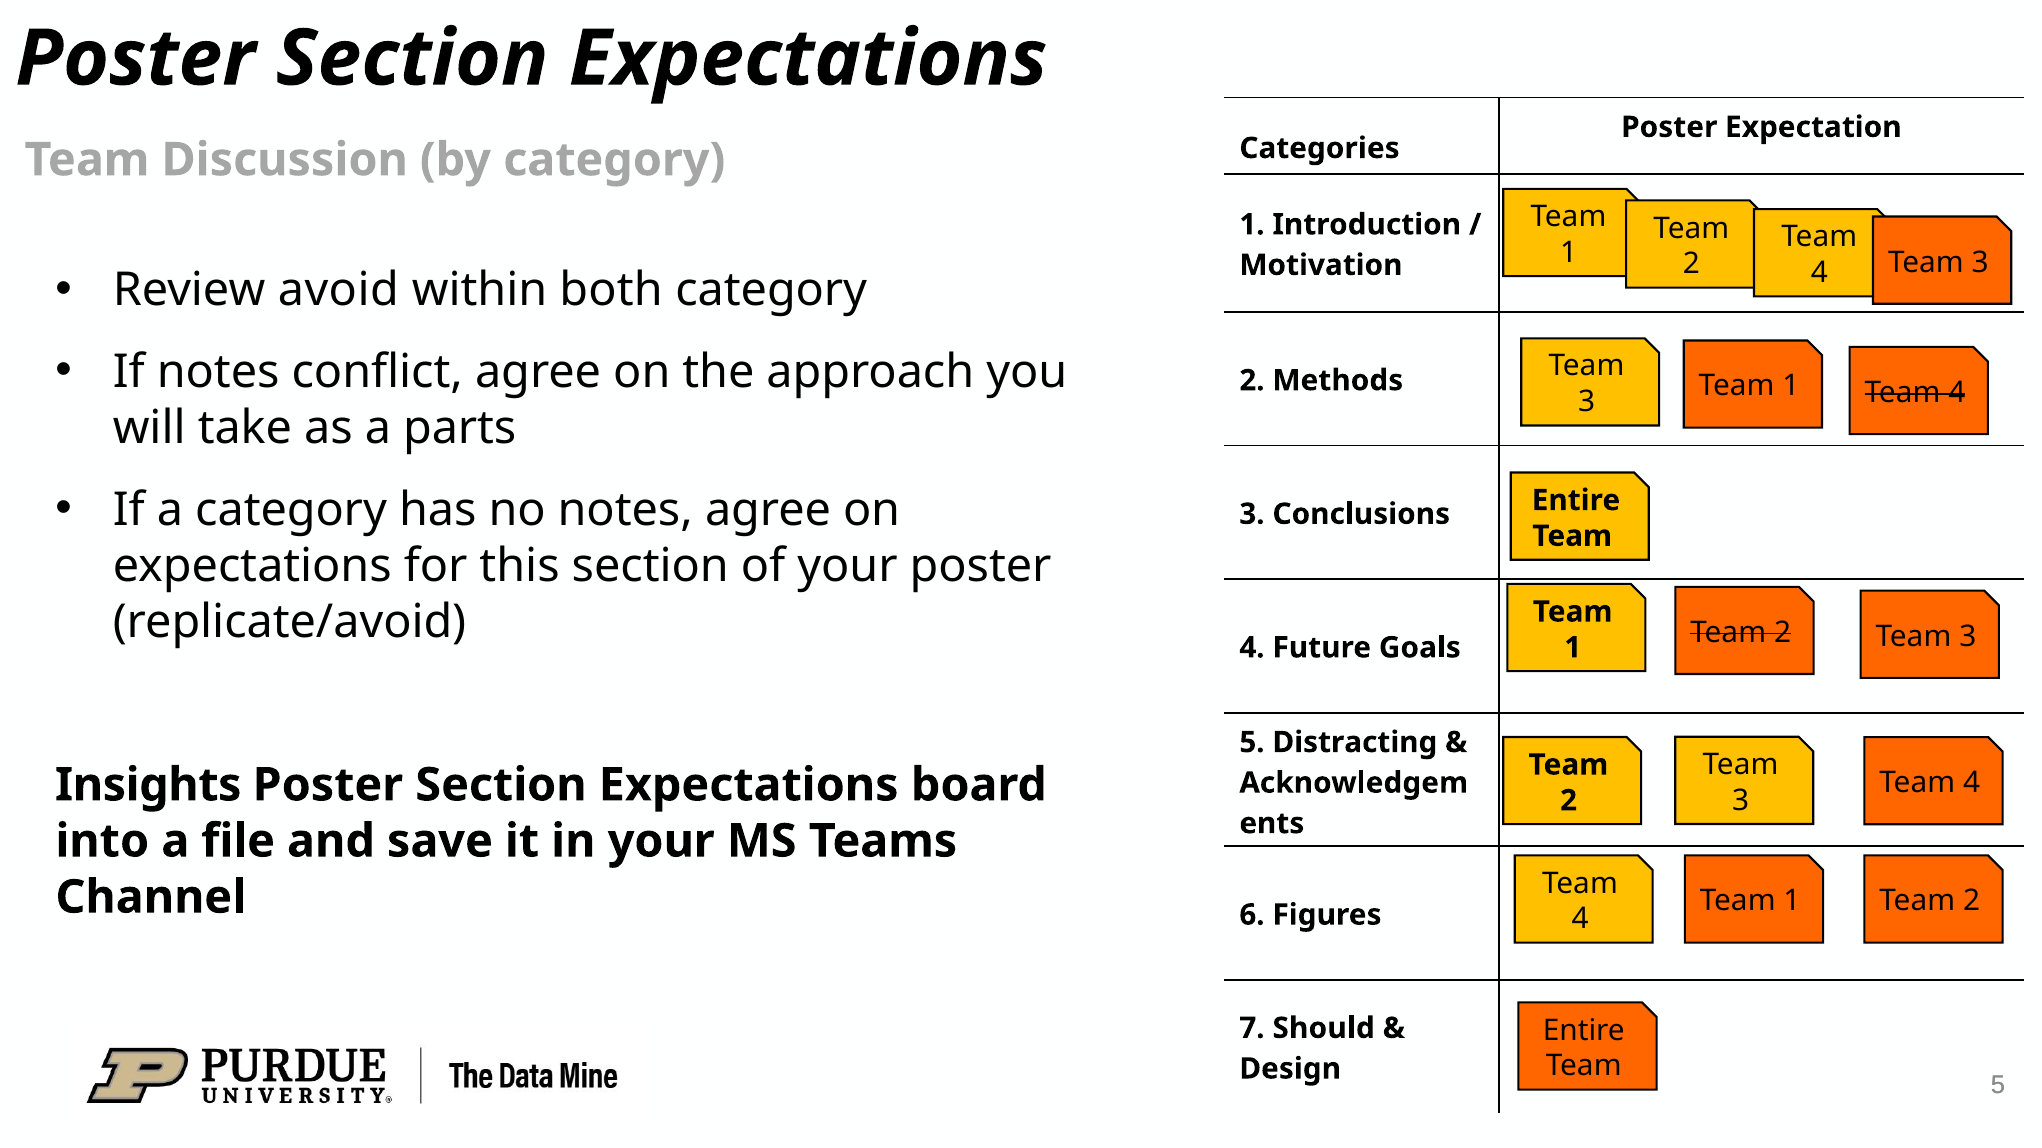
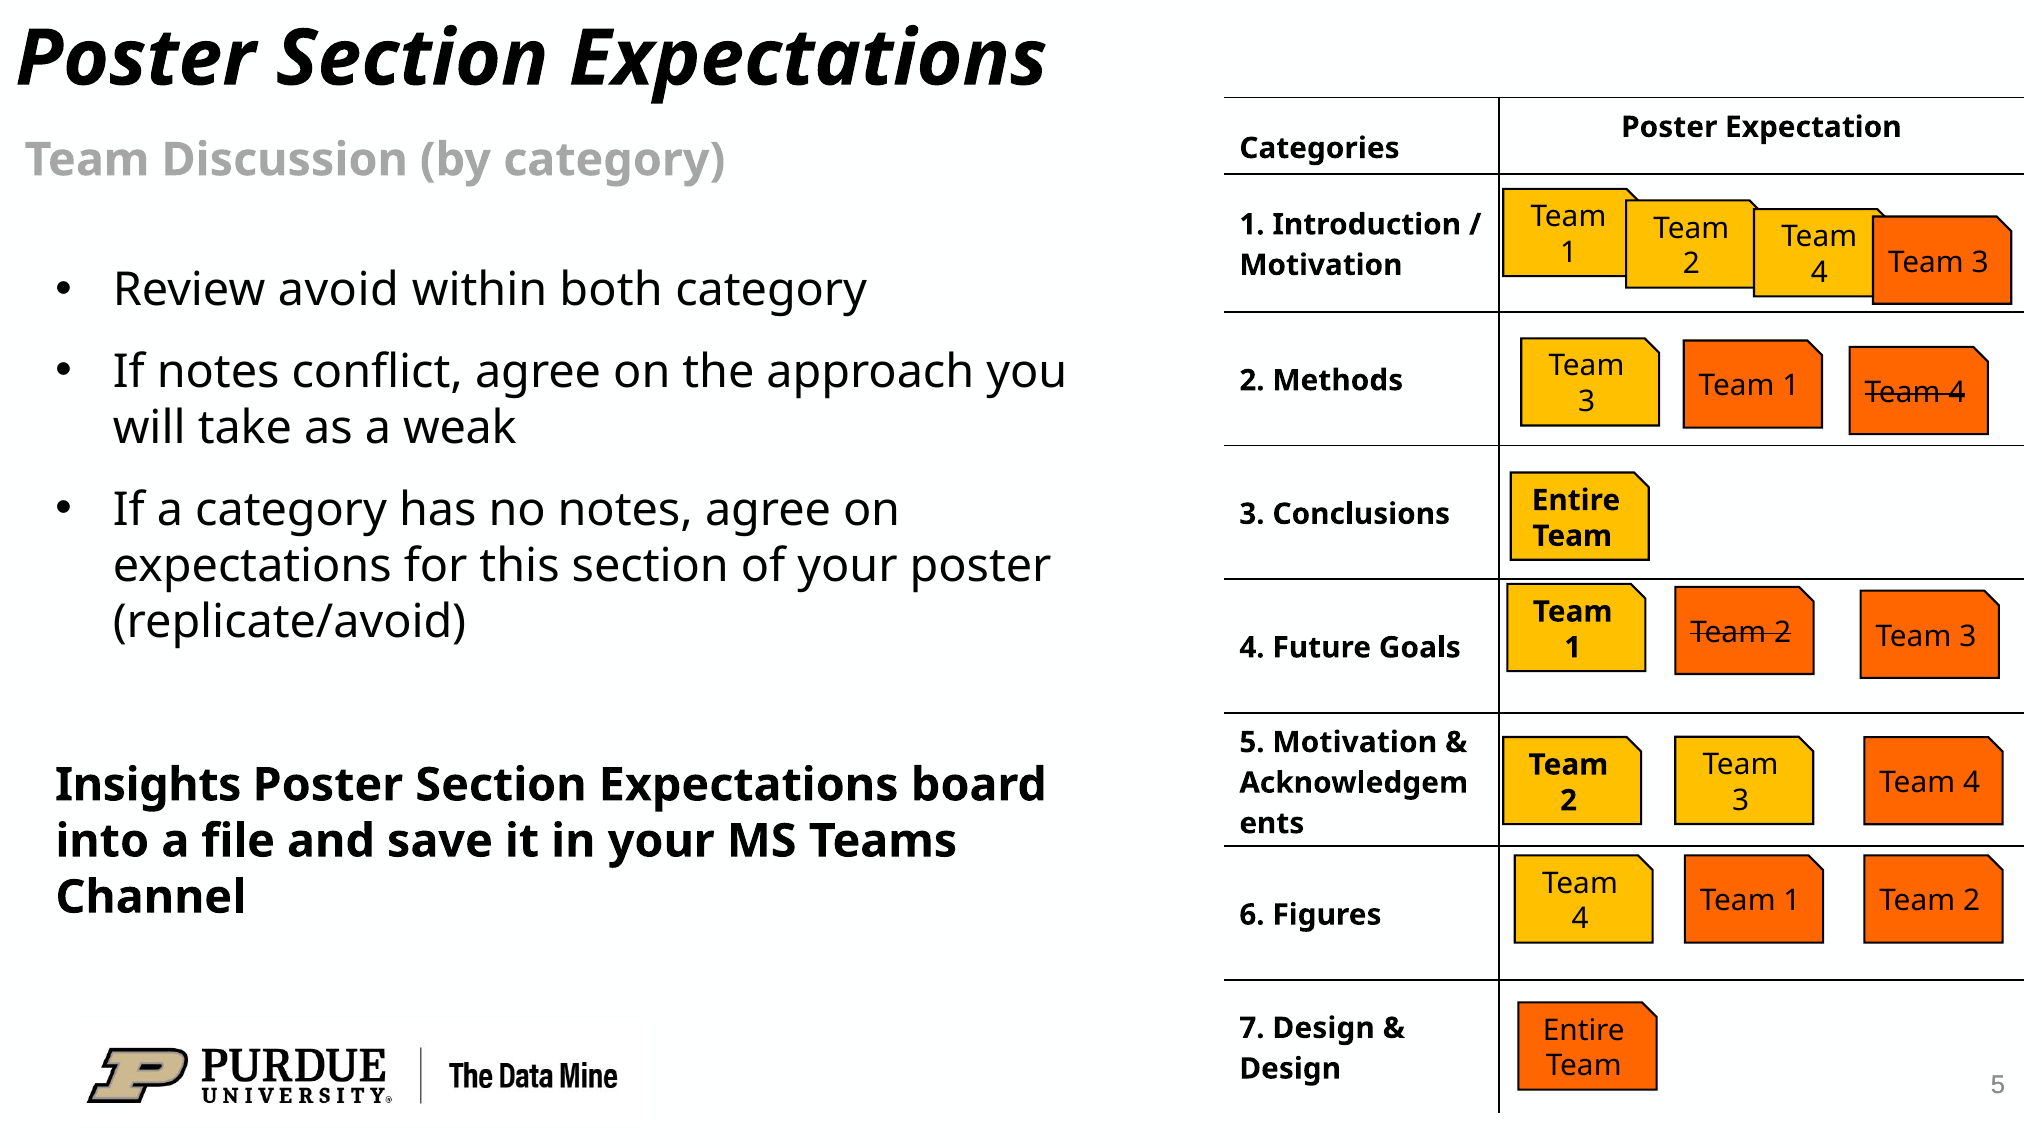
parts: parts -> weak
5 Distracting: Distracting -> Motivation
7 Should: Should -> Design
